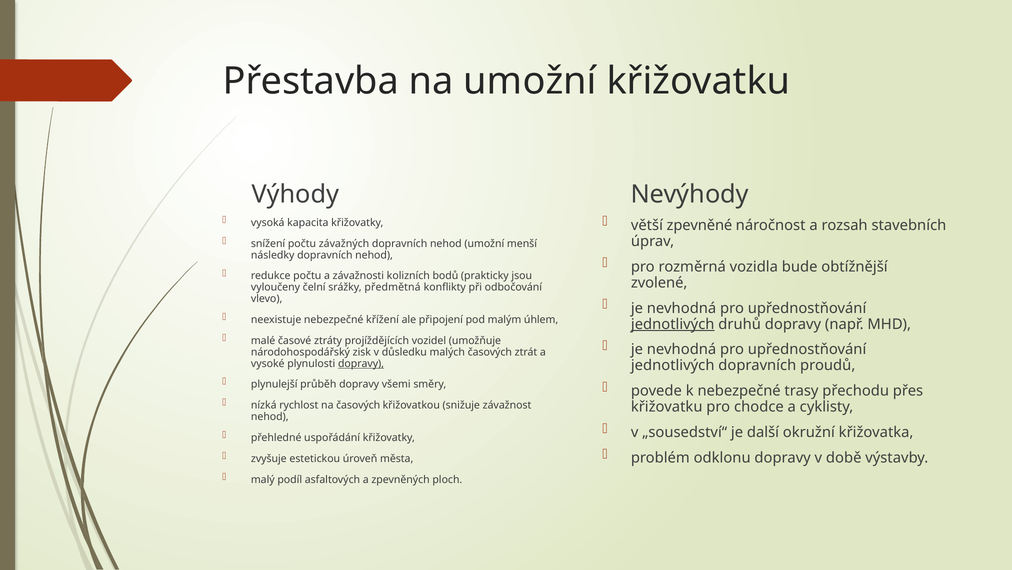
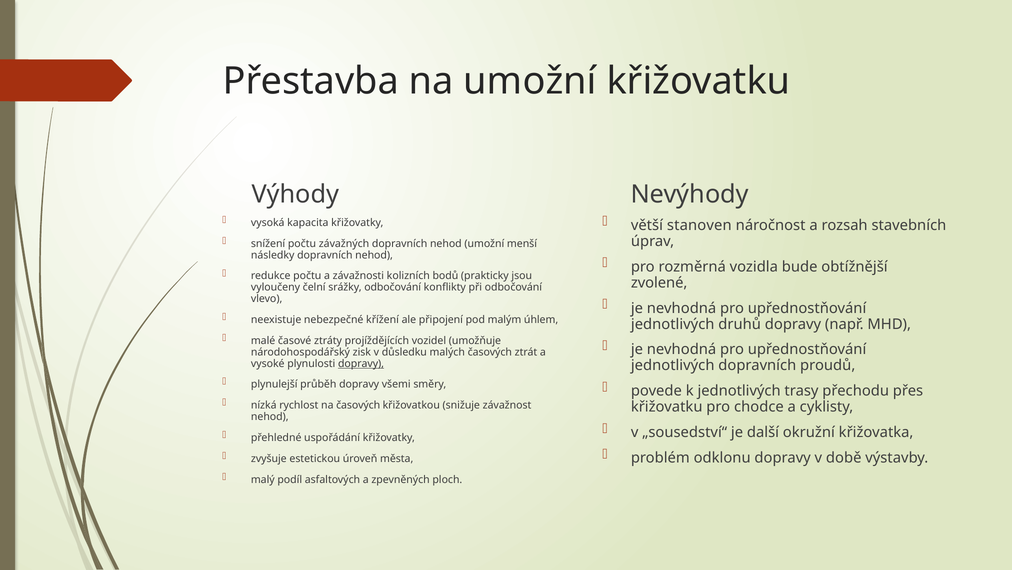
zpevněné: zpevněné -> stanoven
srážky předmětná: předmětná -> odbočování
jednotlivých at (673, 324) underline: present -> none
k nebezpečné: nebezpečné -> jednotlivých
